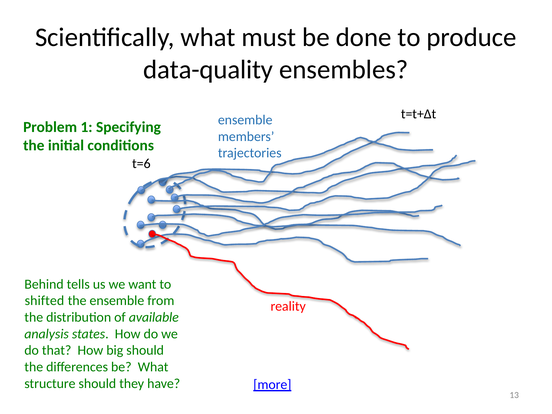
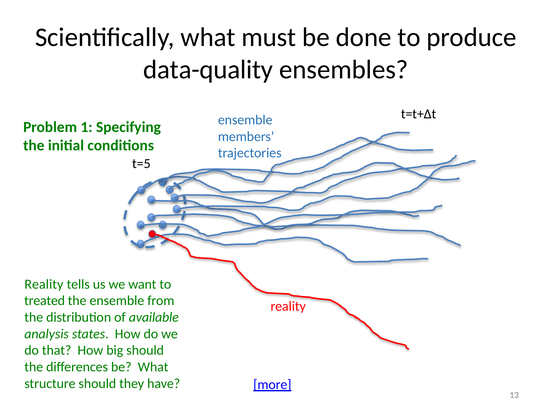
t=6: t=6 -> t=5
Behind at (44, 284): Behind -> Reality
shifted: shifted -> treated
